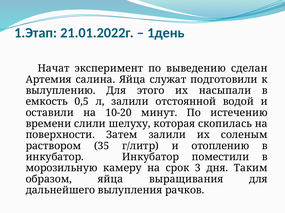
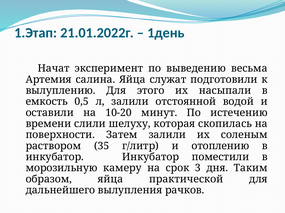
сделан: сделан -> весьма
выращивания: выращивания -> практической
